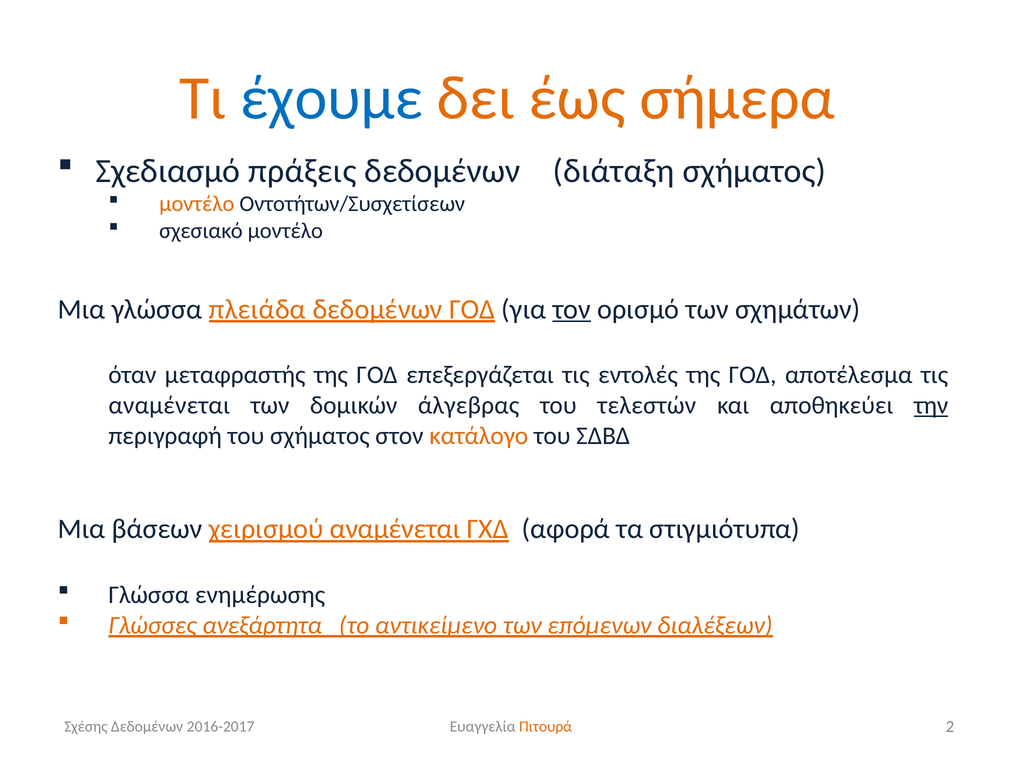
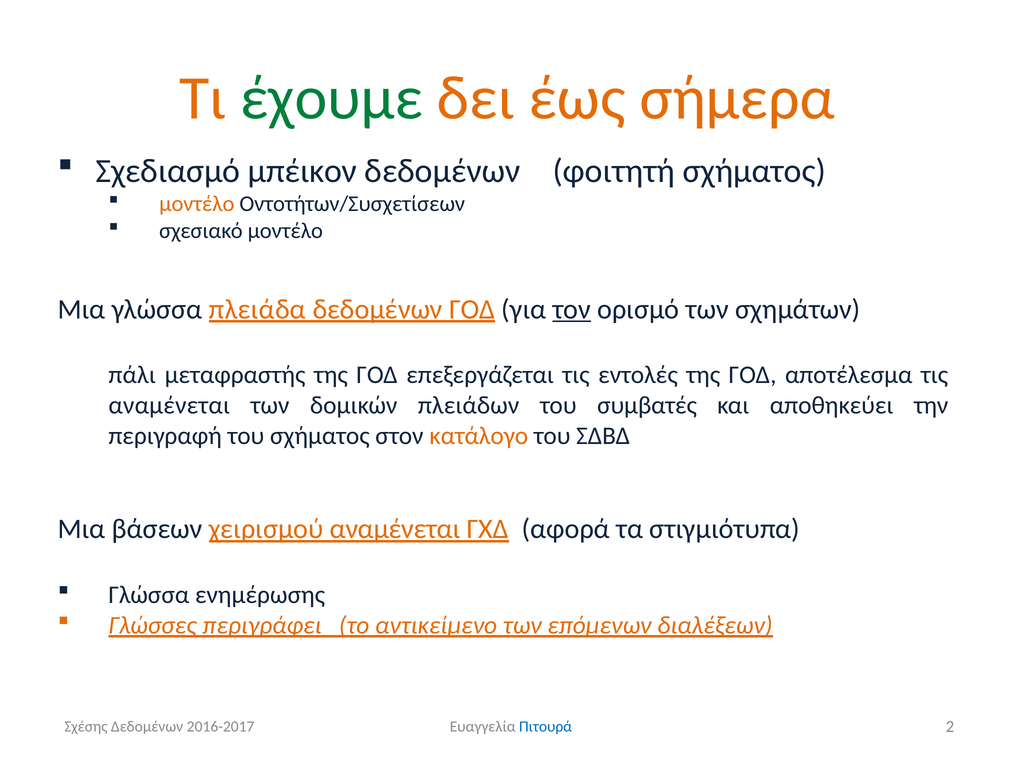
έχουμε colour: blue -> green
πράξεις: πράξεις -> μπέικον
διάταξη: διάταξη -> φοιτητή
όταν: όταν -> πάλι
άλγεβρας: άλγεβρας -> πλειάδων
τελεστών: τελεστών -> συμβατές
την underline: present -> none
ανεξάρτητα: ανεξάρτητα -> περιγράφει
Πιτουρά colour: orange -> blue
